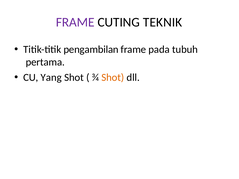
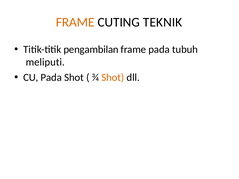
FRAME at (75, 22) colour: purple -> orange
pertama: pertama -> meliputi
CU Yang: Yang -> Pada
